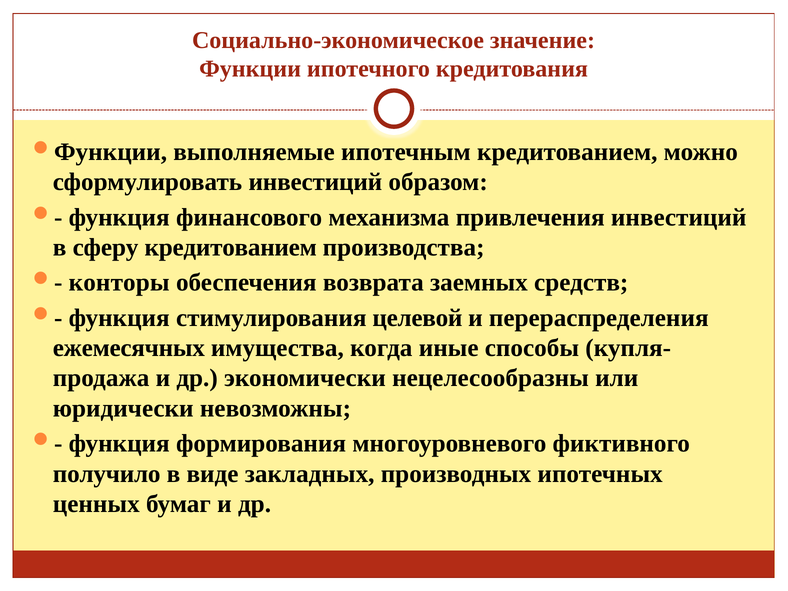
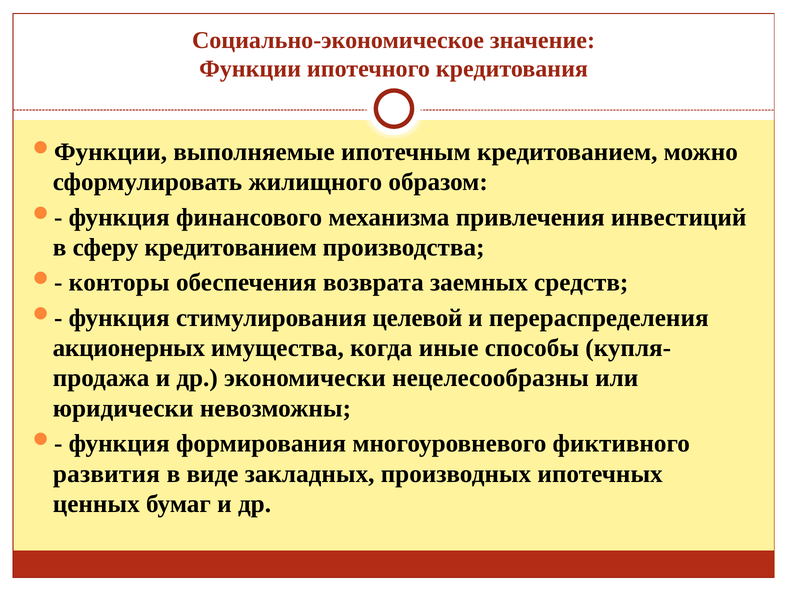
сформулировать инвестиций: инвестиций -> жилищного
ежемесячных: ежемесячных -> акционерных
получило: получило -> развития
